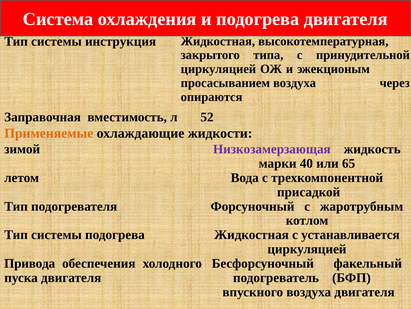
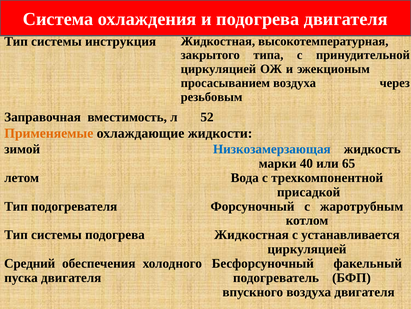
опираются: опираются -> резьбовым
Низкозамерзающая colour: purple -> blue
Привода: Привода -> Средний
